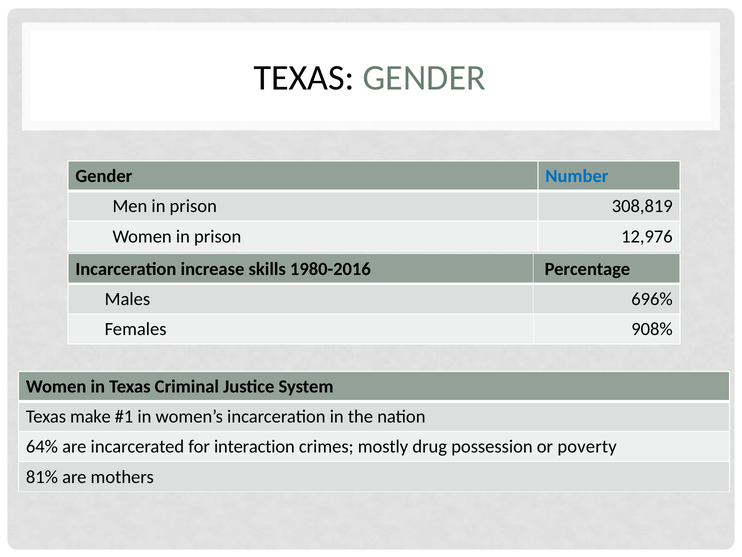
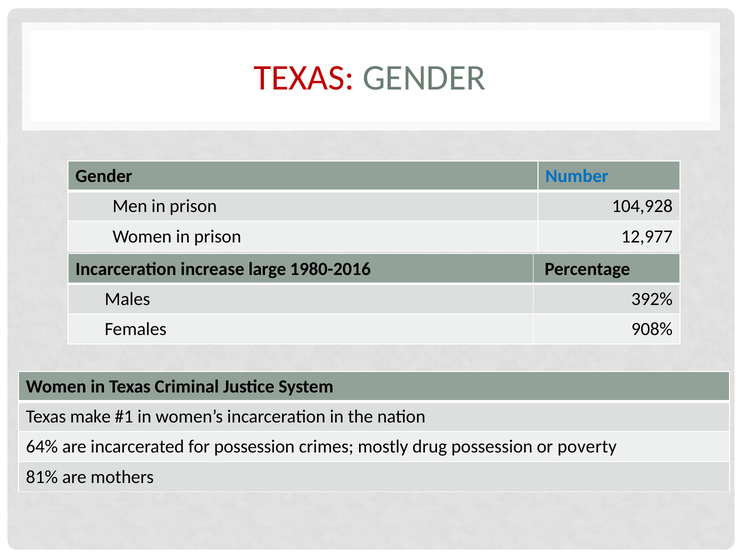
TEXAS at (304, 78) colour: black -> red
308,819: 308,819 -> 104,928
12,976: 12,976 -> 12,977
skills: skills -> large
696%: 696% -> 392%
for interaction: interaction -> possession
